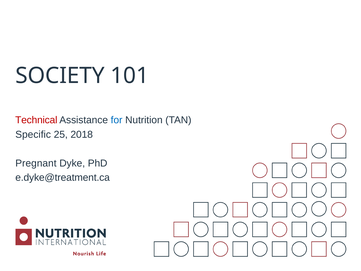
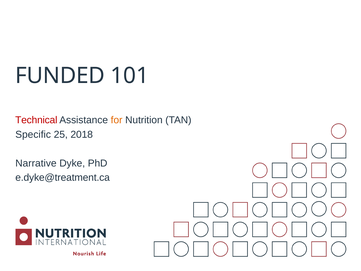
SOCIETY: SOCIETY -> FUNDED
for colour: blue -> orange
Pregnant: Pregnant -> Narrative
